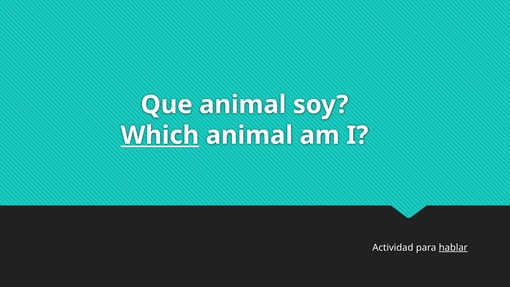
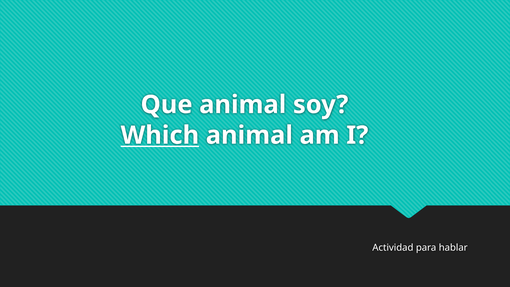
hablar underline: present -> none
